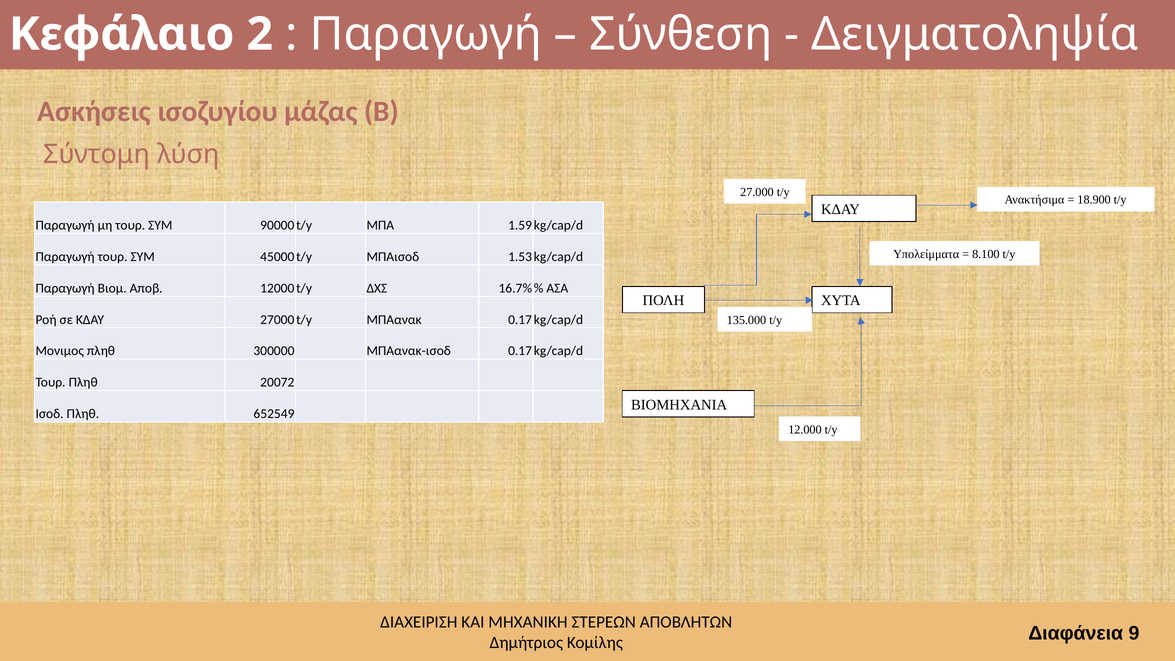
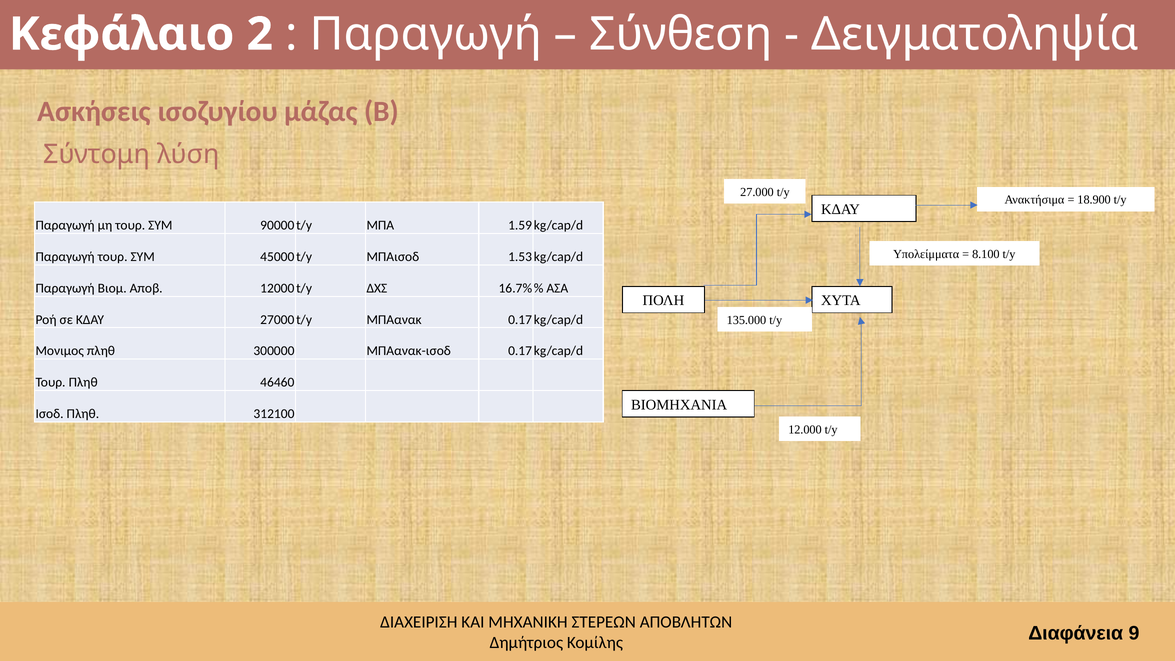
20072: 20072 -> 46460
652549: 652549 -> 312100
